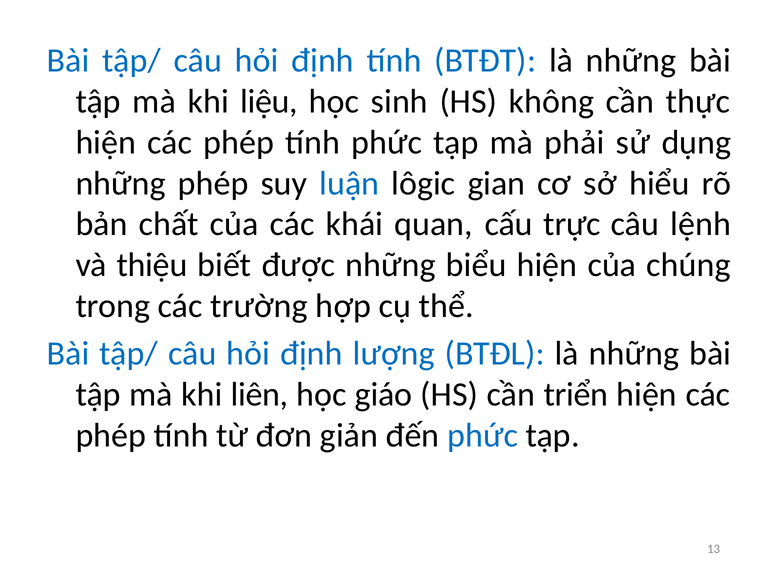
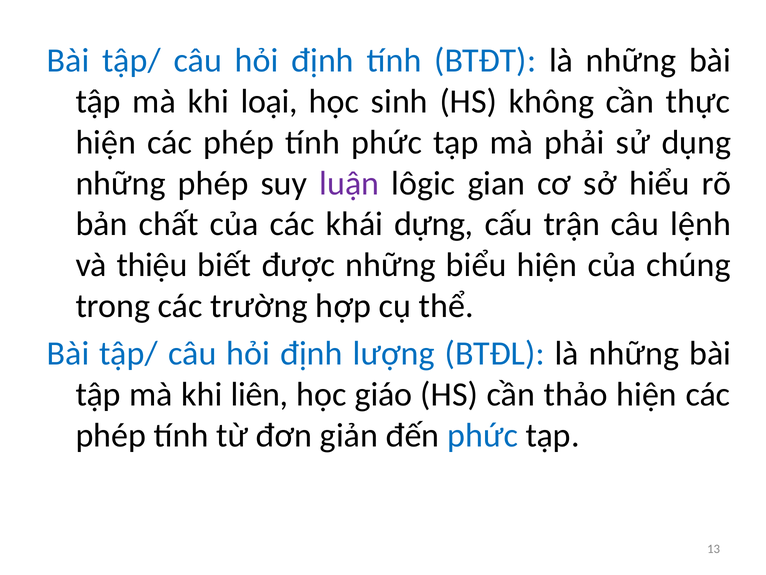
liệu: liệu -> loại
luận colour: blue -> purple
quan: quan -> dựng
trực: trực -> trận
triển: triển -> thảo
